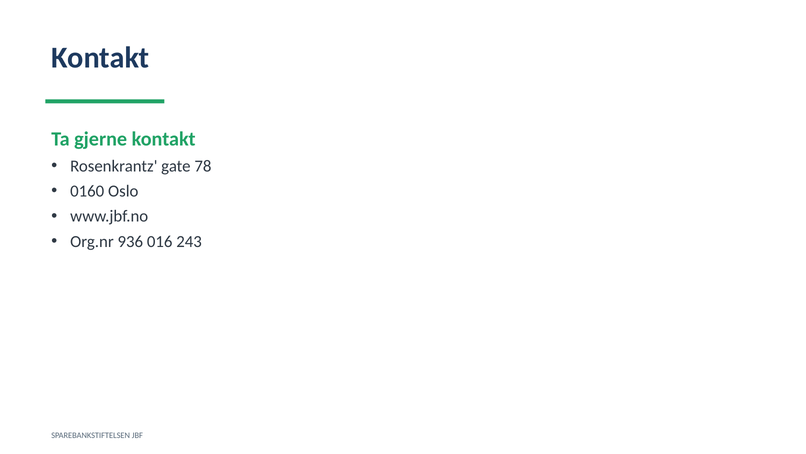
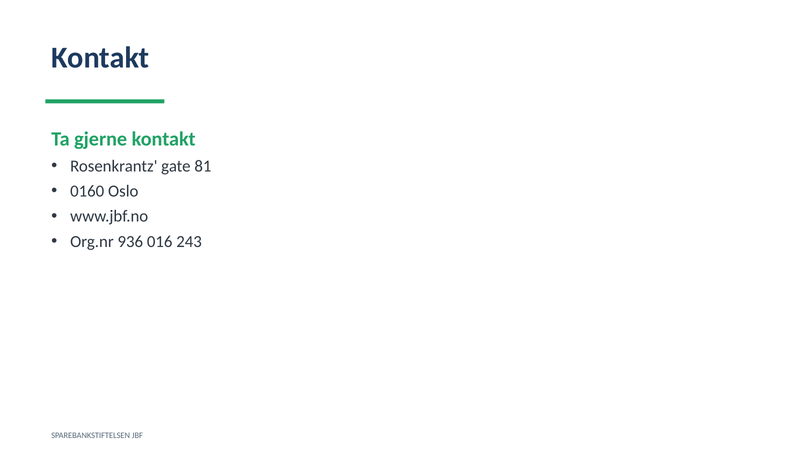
78: 78 -> 81
